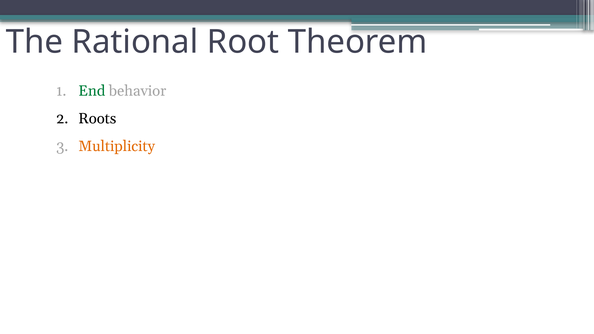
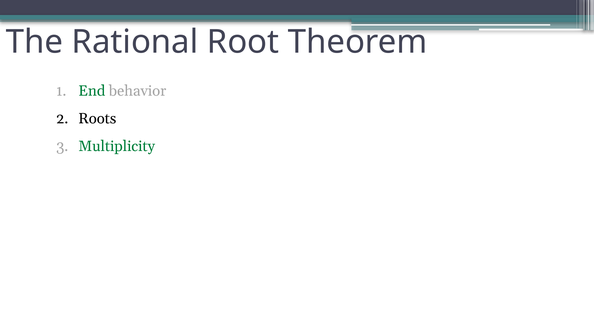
Multiplicity colour: orange -> green
